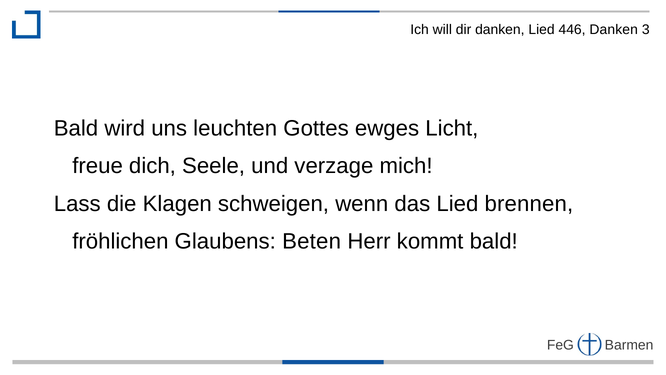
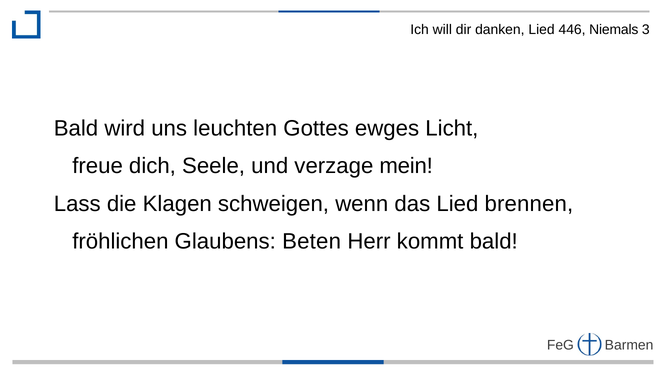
446 Danken: Danken -> Niemals
mich: mich -> mein
